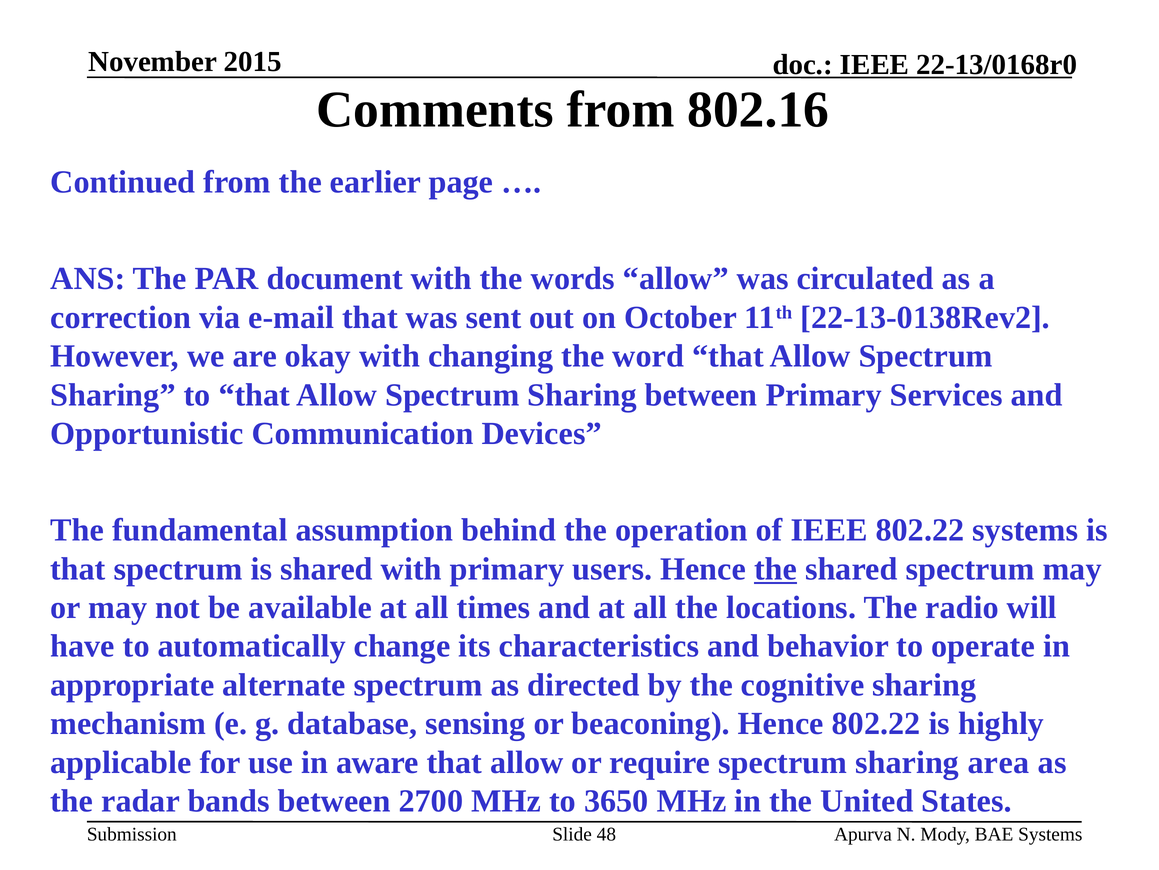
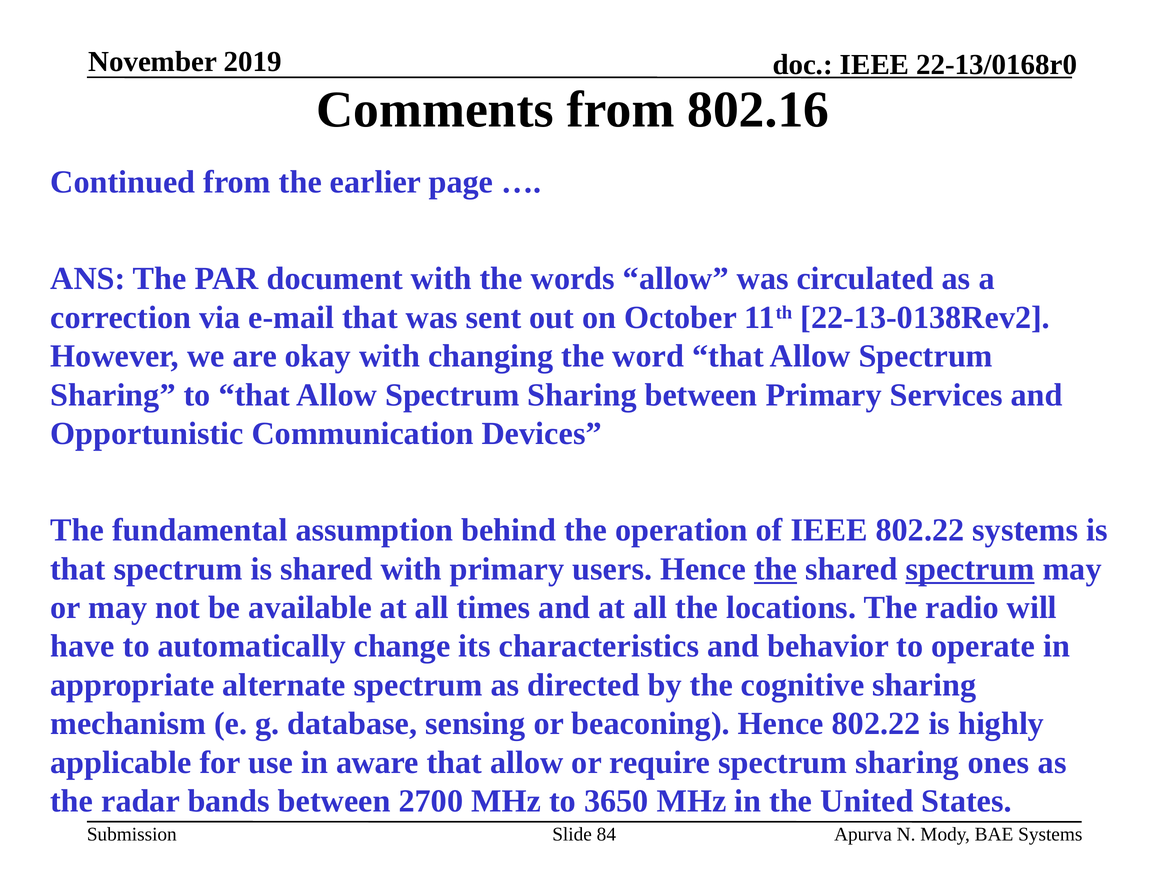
2015: 2015 -> 2019
spectrum at (970, 569) underline: none -> present
area: area -> ones
48: 48 -> 84
